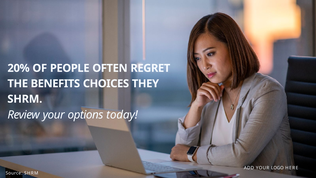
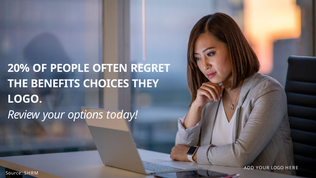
SHRM at (25, 99): SHRM -> LOGO
